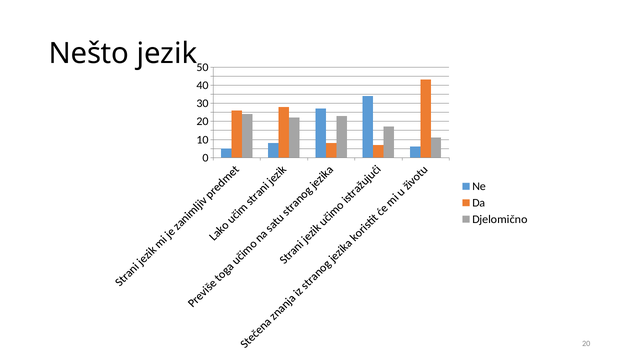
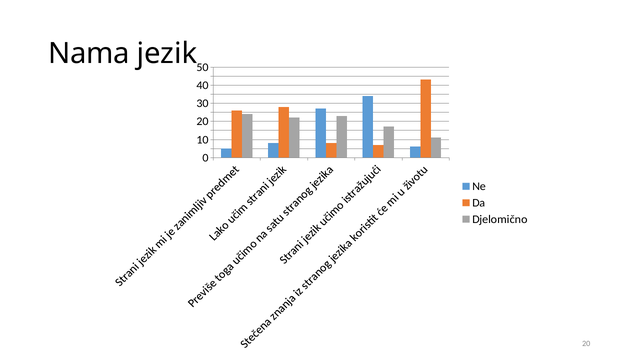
Nešto: Nešto -> Nama
